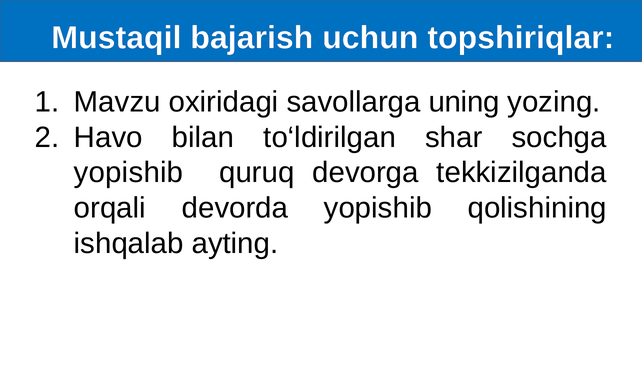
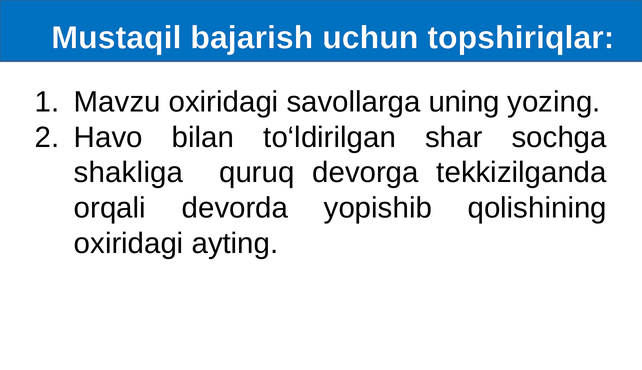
yopishib at (129, 173): yopishib -> shakliga
ishqalab at (129, 243): ishqalab -> oxiridagi
